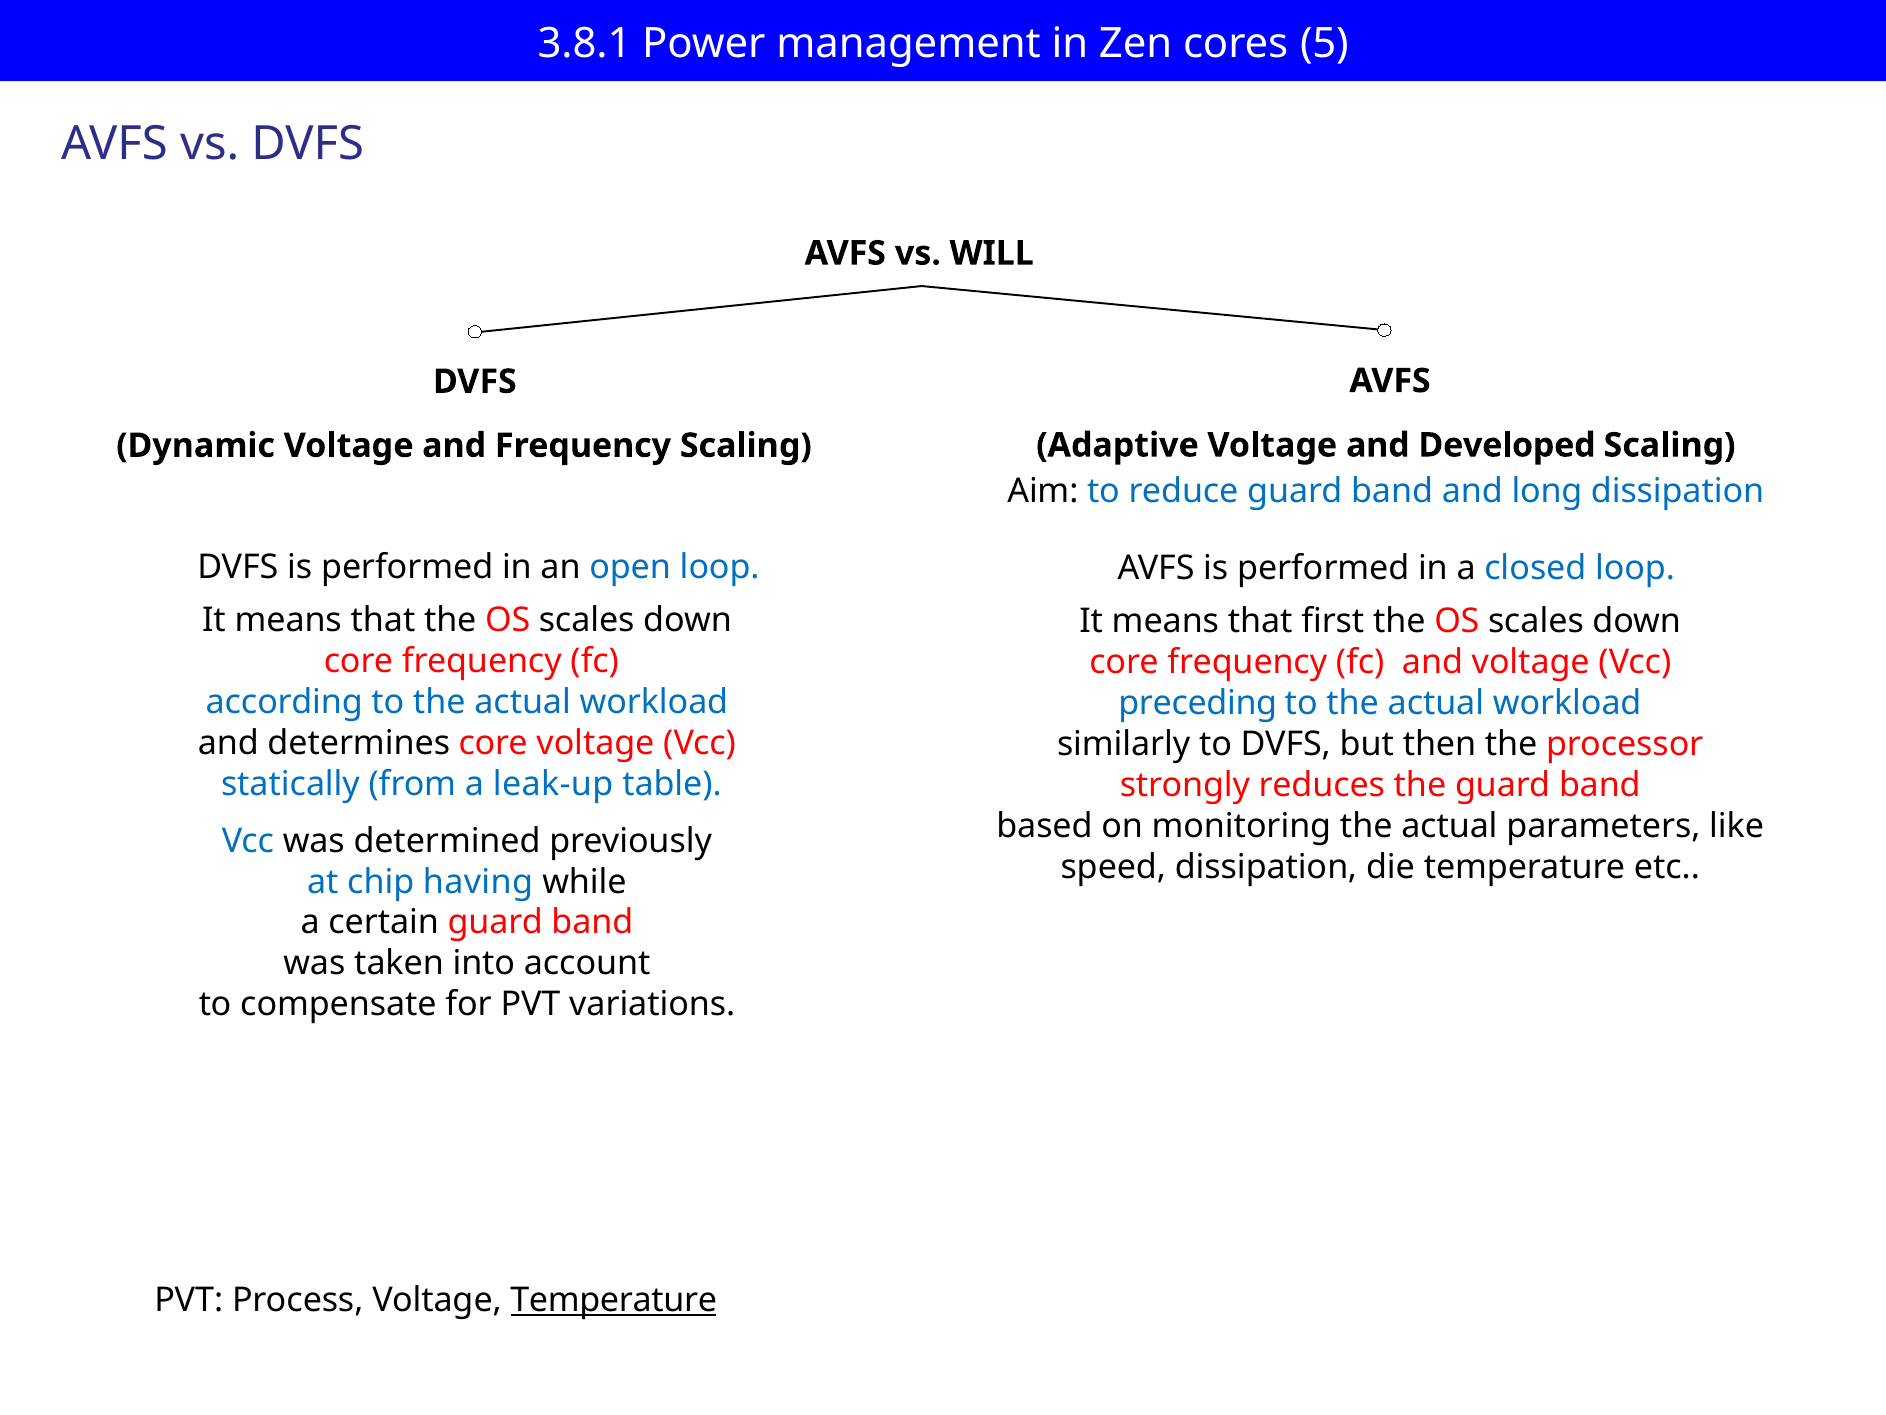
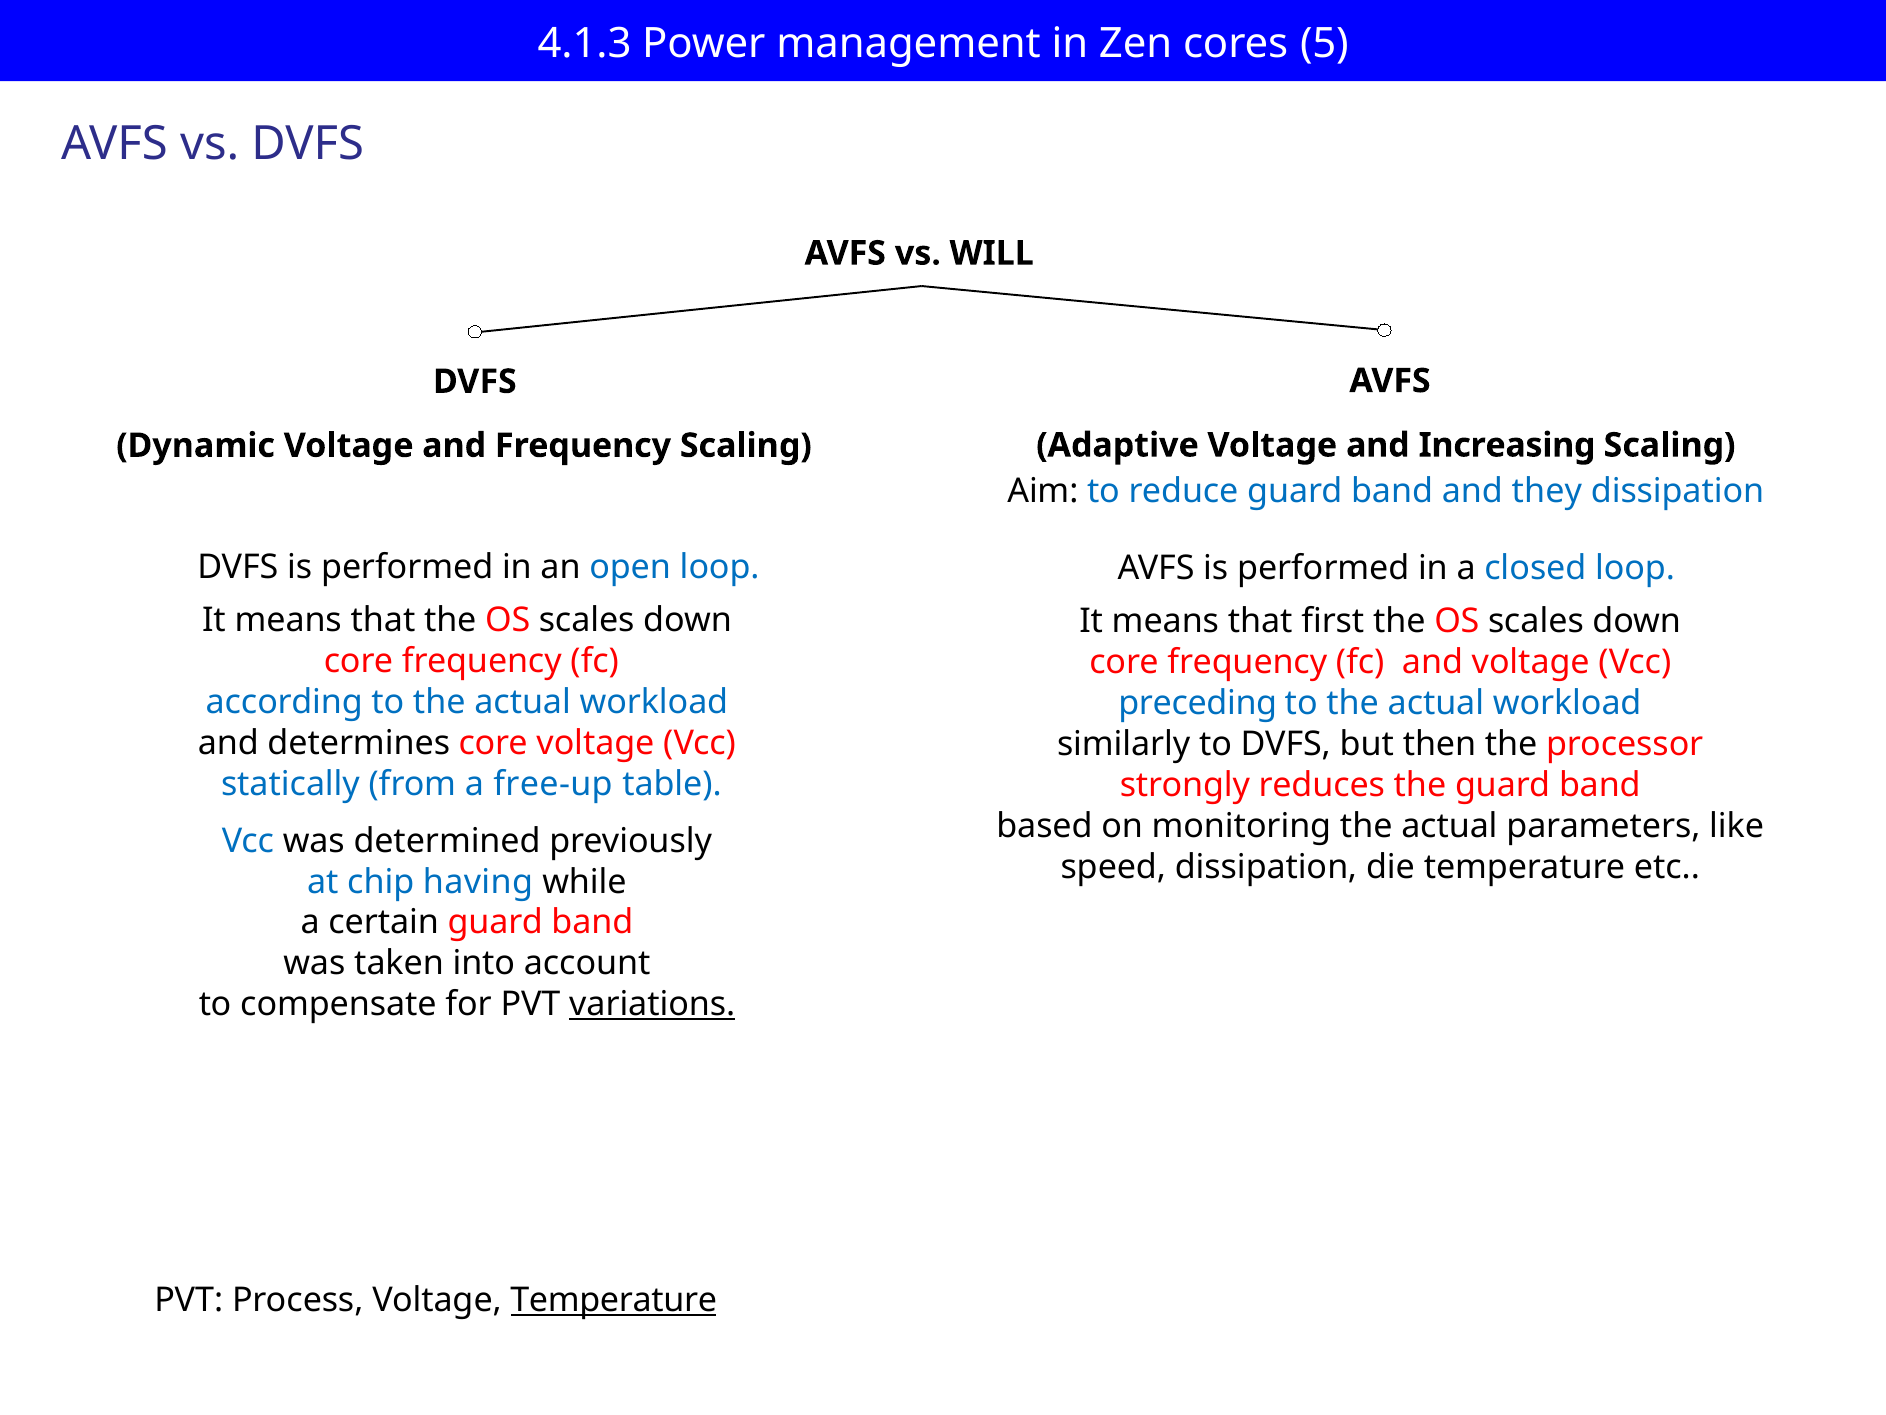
3.8.1: 3.8.1 -> 4.1.3
Developed: Developed -> Increasing
long: long -> they
leak-up: leak-up -> free-up
variations underline: none -> present
